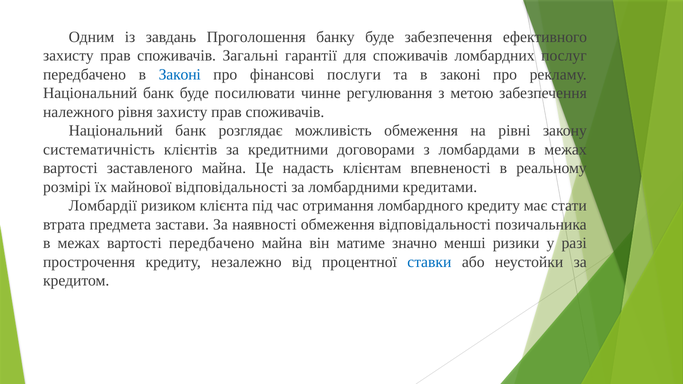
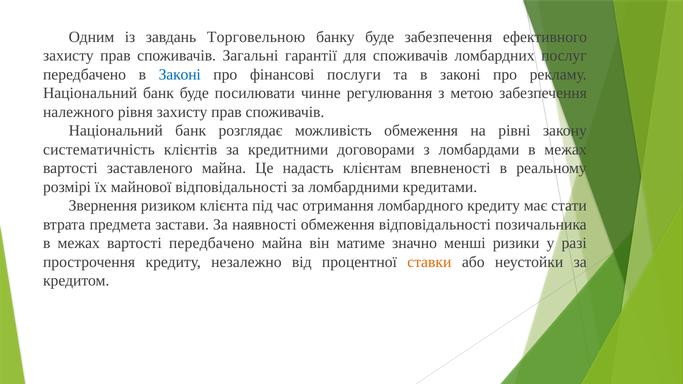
Проголошення: Проголошення -> Торговельною
Ломбардії: Ломбардії -> Звернення
ставки colour: blue -> orange
